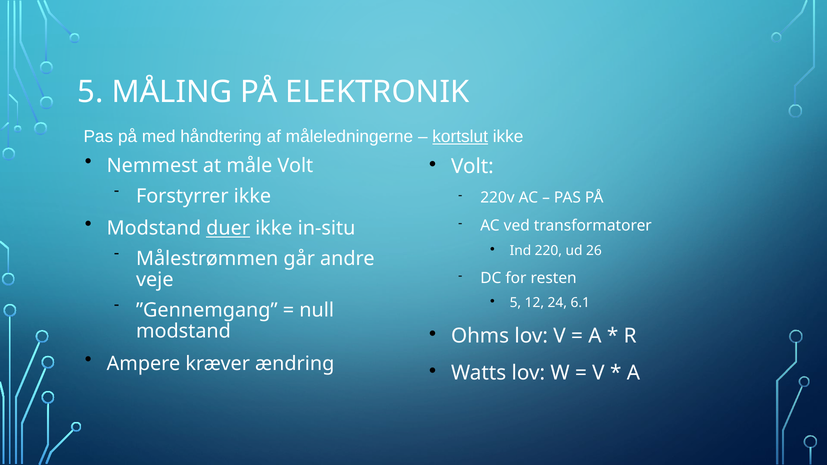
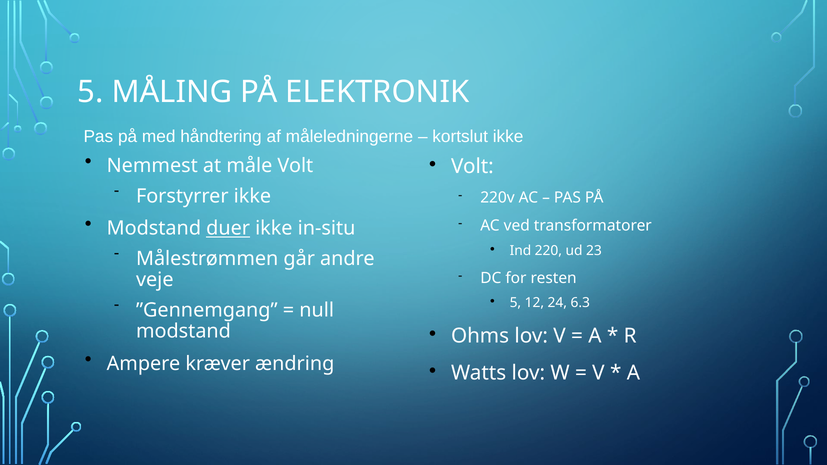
kortslut underline: present -> none
26: 26 -> 23
6.1: 6.1 -> 6.3
